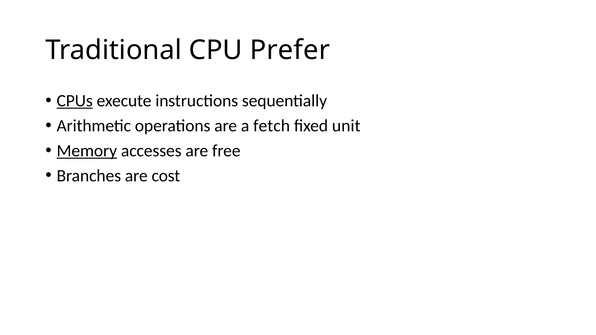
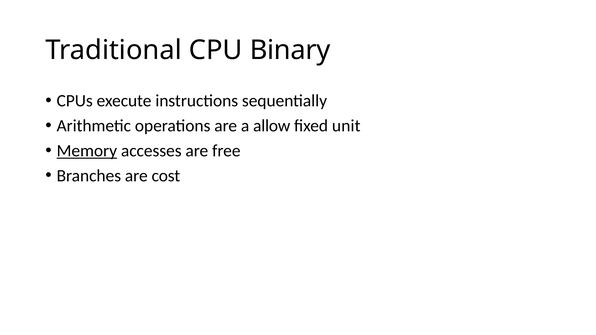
Prefer: Prefer -> Binary
CPUs underline: present -> none
fetch: fetch -> allow
